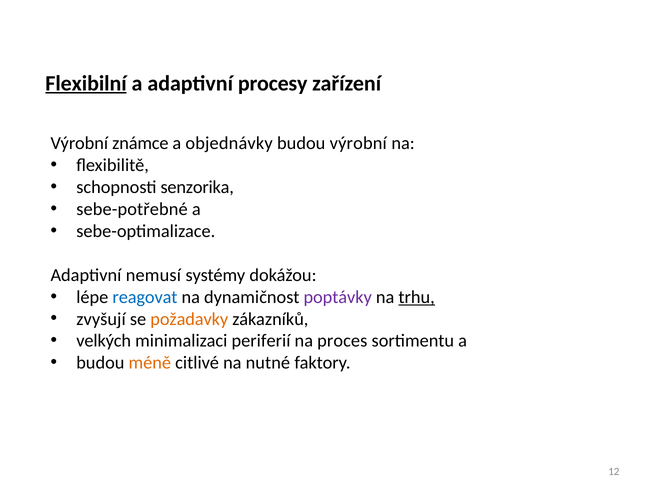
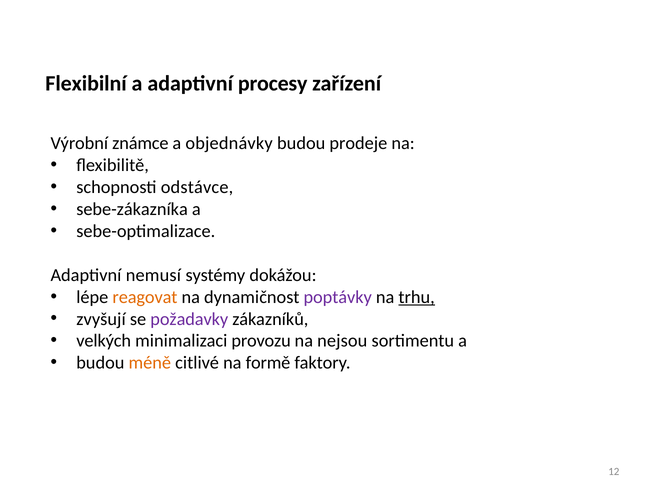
Flexibilní underline: present -> none
budou výrobní: výrobní -> prodeje
senzorika: senzorika -> odstávce
sebe-potřebné: sebe-potřebné -> sebe-zákazníka
reagovat colour: blue -> orange
požadavky colour: orange -> purple
periferií: periferií -> provozu
proces: proces -> nejsou
nutné: nutné -> formě
